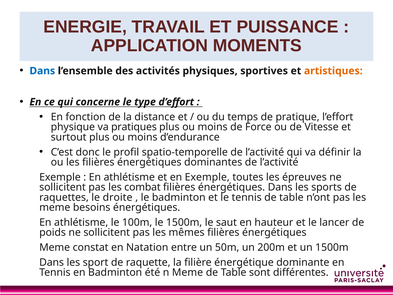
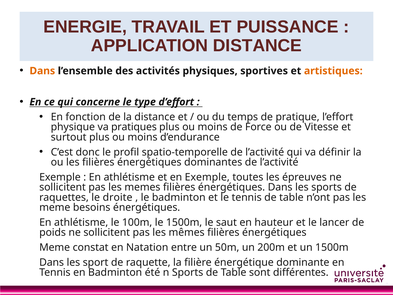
APPLICATION MOMENTS: MOMENTS -> DISTANCE
Dans at (42, 71) colour: blue -> orange
combat: combat -> memes
n Meme: Meme -> Sports
